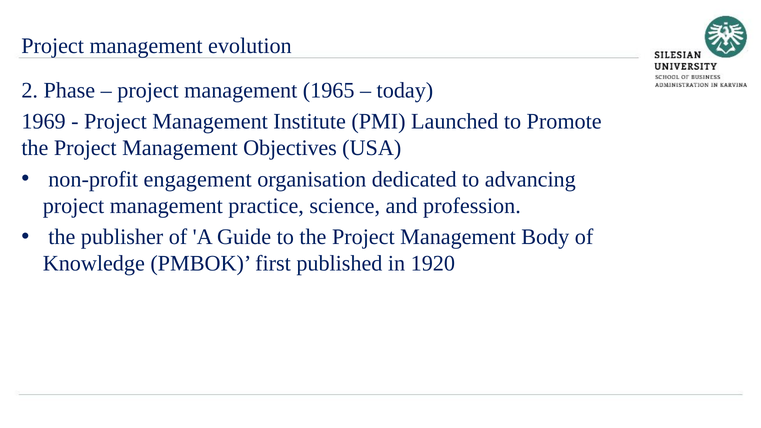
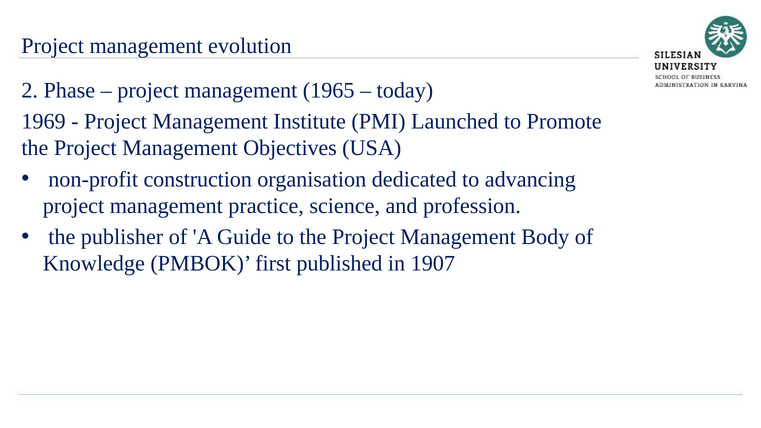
engagement: engagement -> construction
1920: 1920 -> 1907
